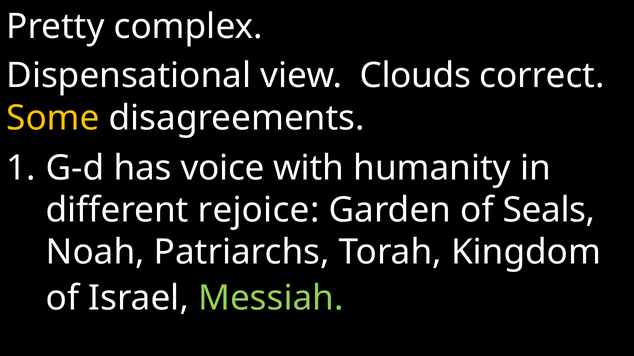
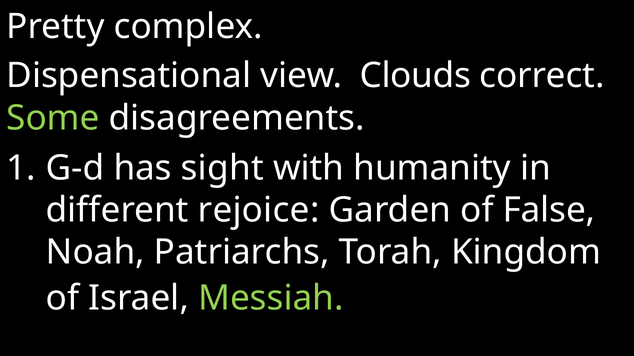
Some colour: yellow -> light green
voice: voice -> sight
Seals: Seals -> False
